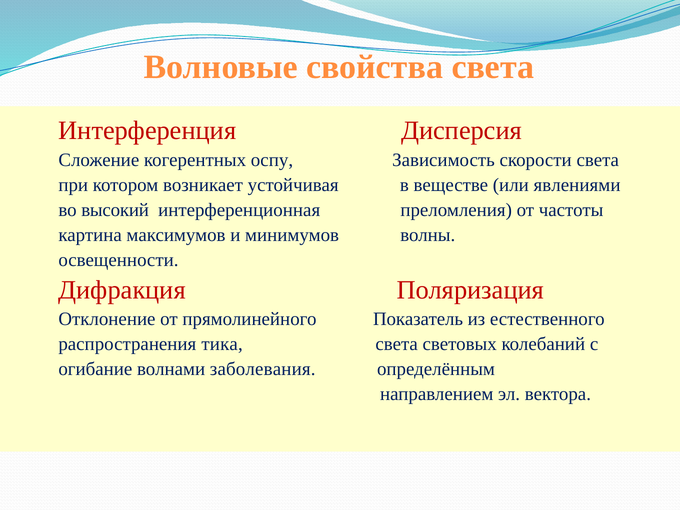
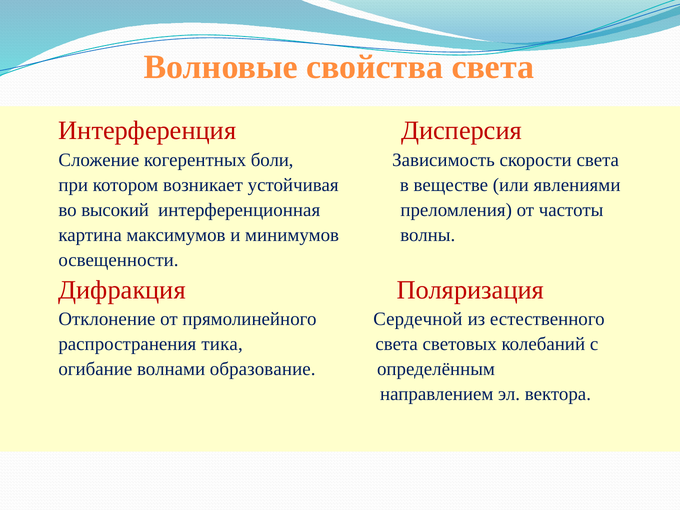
оспу: оспу -> боли
Показатель: Показатель -> Сердечной
заболевания: заболевания -> образование
